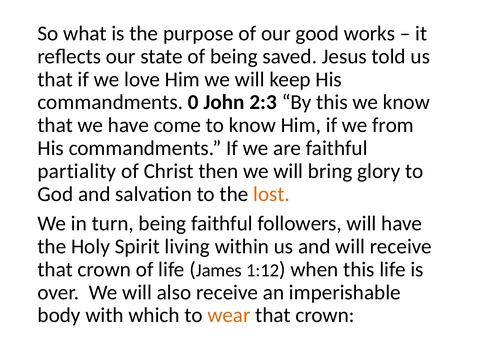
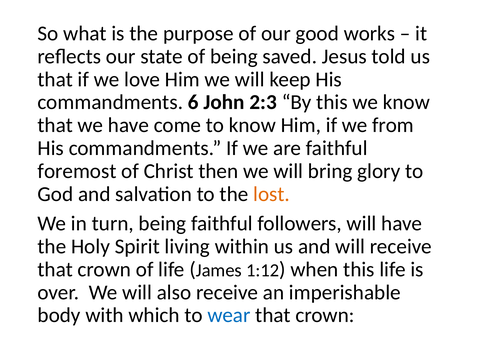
0: 0 -> 6
partiality: partiality -> foremost
wear colour: orange -> blue
